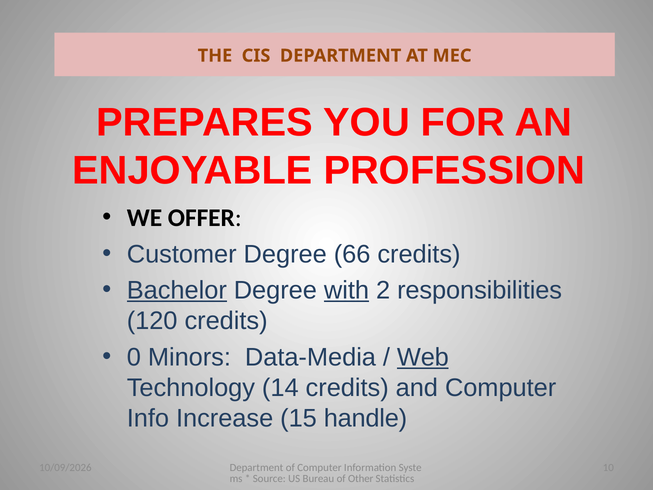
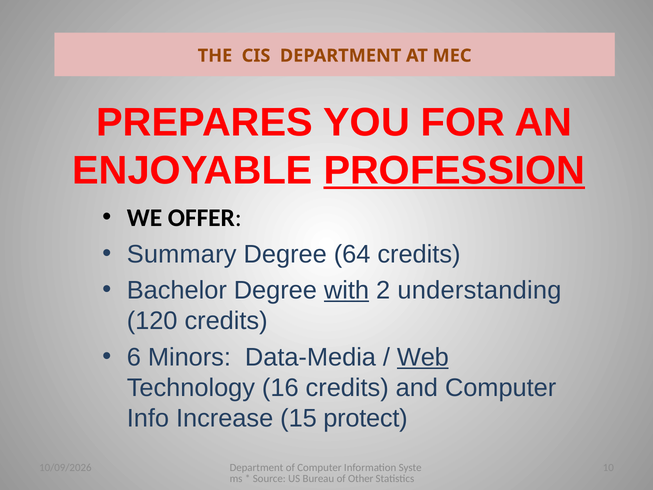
PROFESSION underline: none -> present
Customer: Customer -> Summary
66: 66 -> 64
Bachelor underline: present -> none
responsibilities: responsibilities -> understanding
0: 0 -> 6
14: 14 -> 16
handle: handle -> protect
